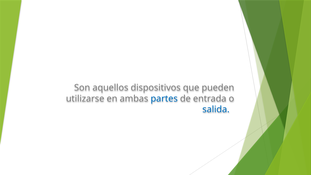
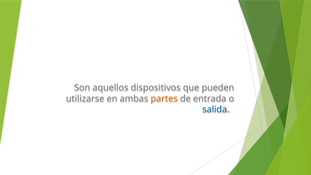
partes colour: blue -> orange
